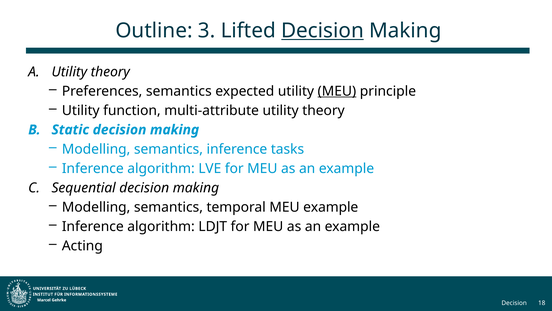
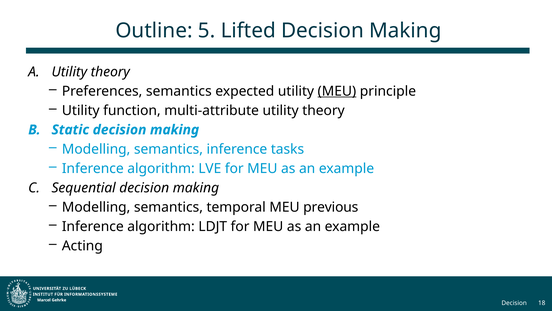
3: 3 -> 5
Decision at (323, 31) underline: present -> none
MEU example: example -> previous
